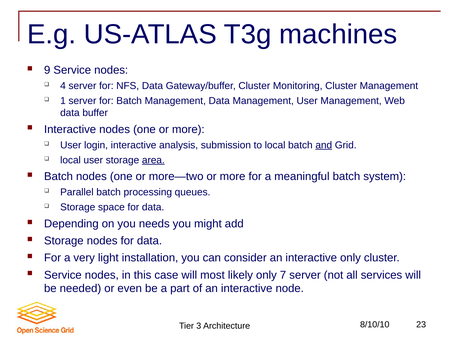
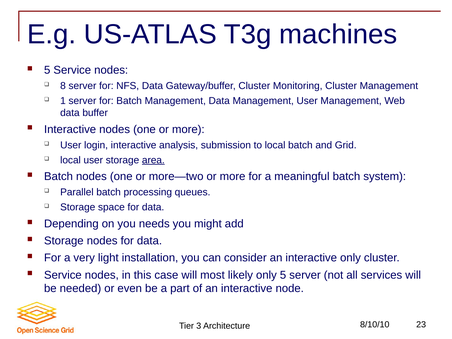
9 at (47, 70): 9 -> 5
4: 4 -> 8
and underline: present -> none
only 7: 7 -> 5
